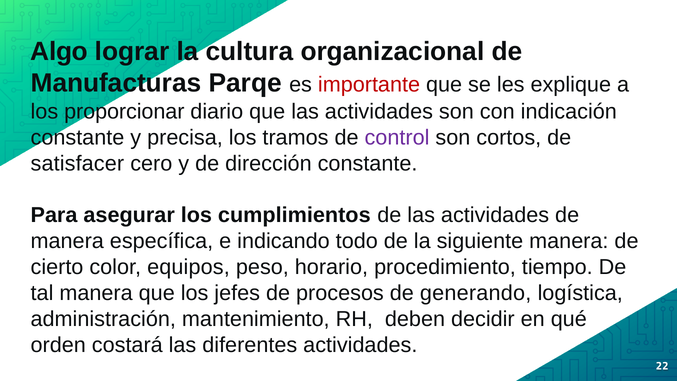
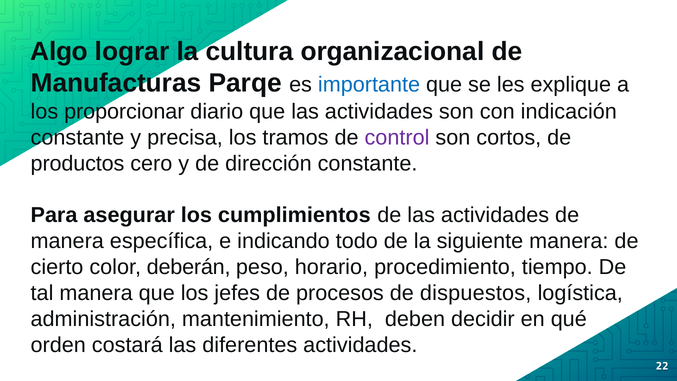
importante colour: red -> blue
satisfacer: satisfacer -> productos
equipos: equipos -> deberán
generando: generando -> dispuestos
